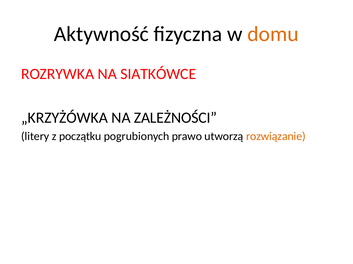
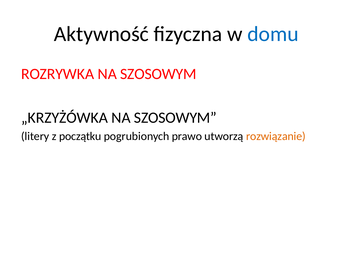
domu colour: orange -> blue
ROZRYWKA NA SIATKÓWCE: SIATKÓWCE -> SZOSOWYM
„KRZYŻÓWKA NA ZALEŻNOŚCI: ZALEŻNOŚCI -> SZOSOWYM
